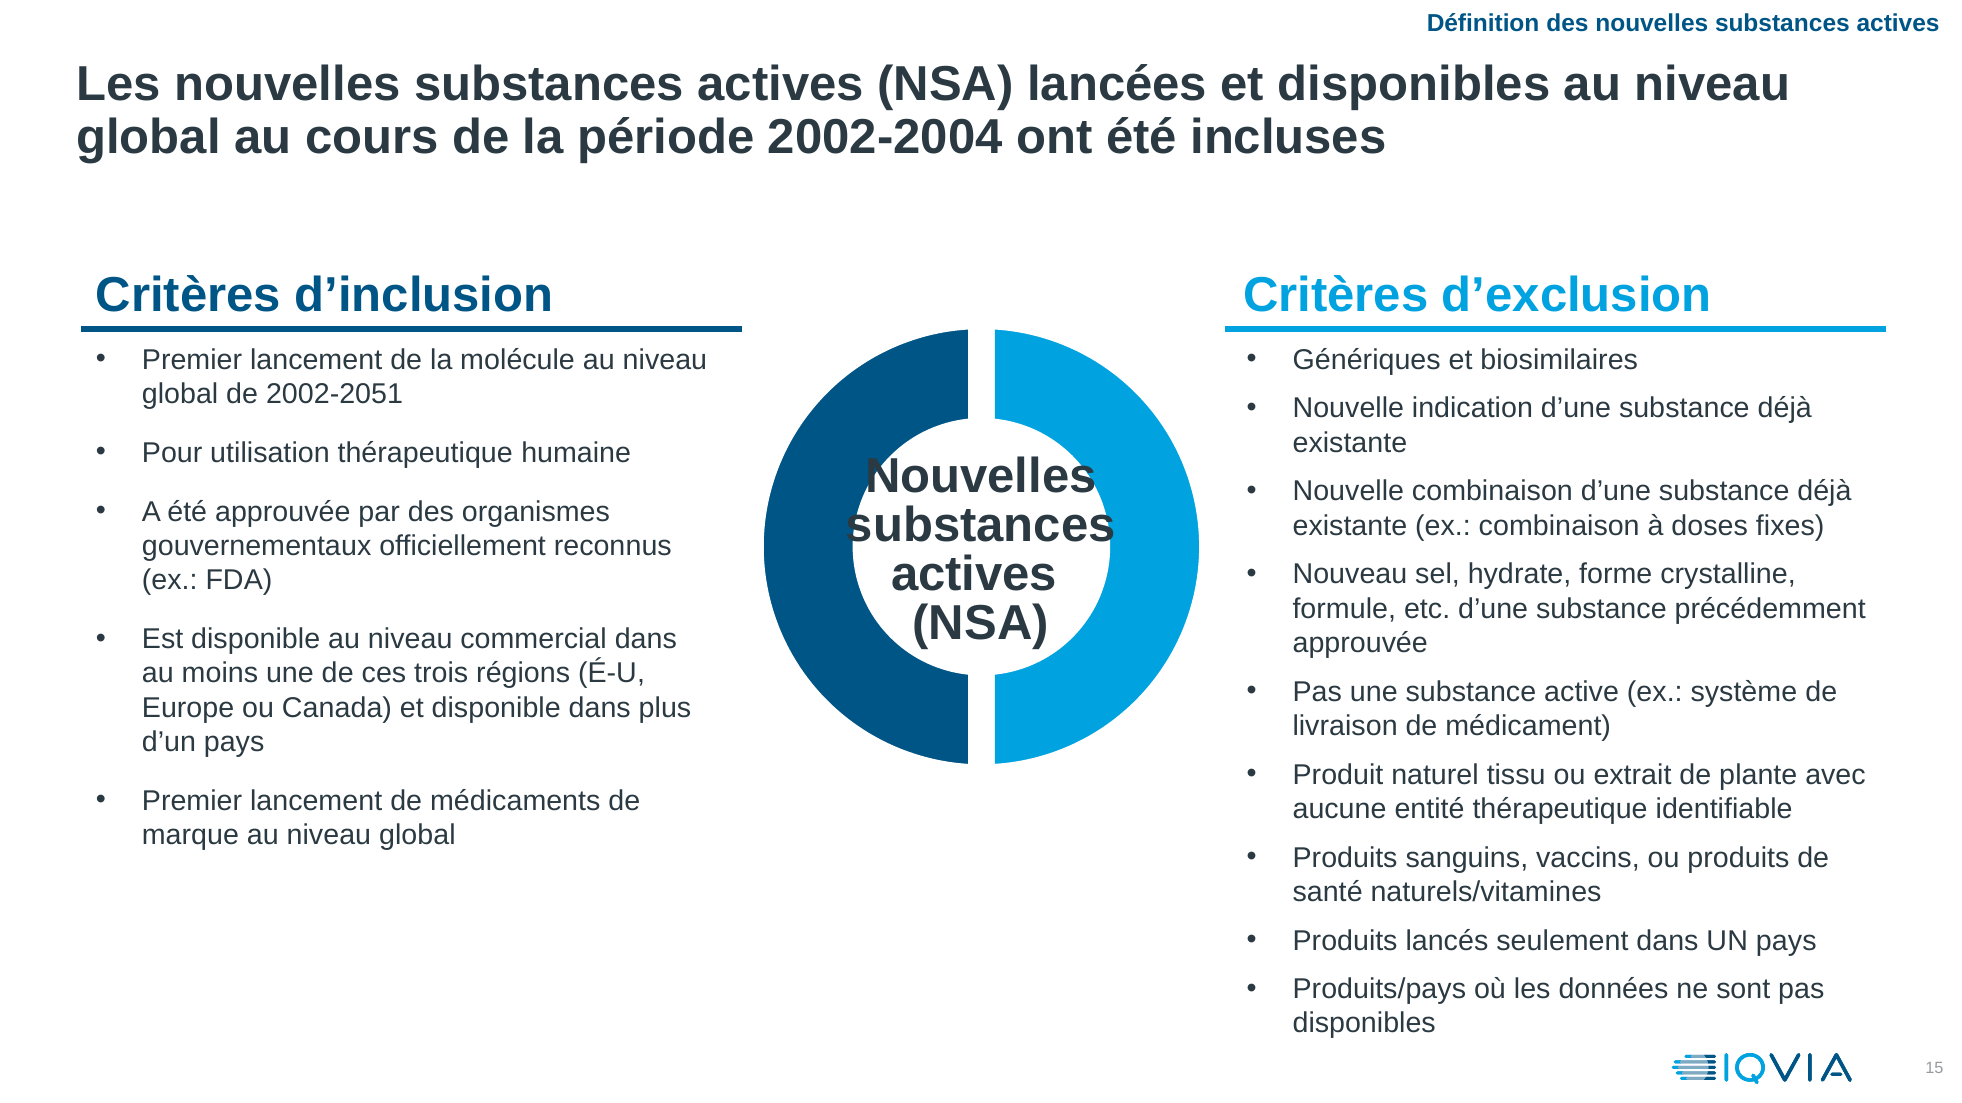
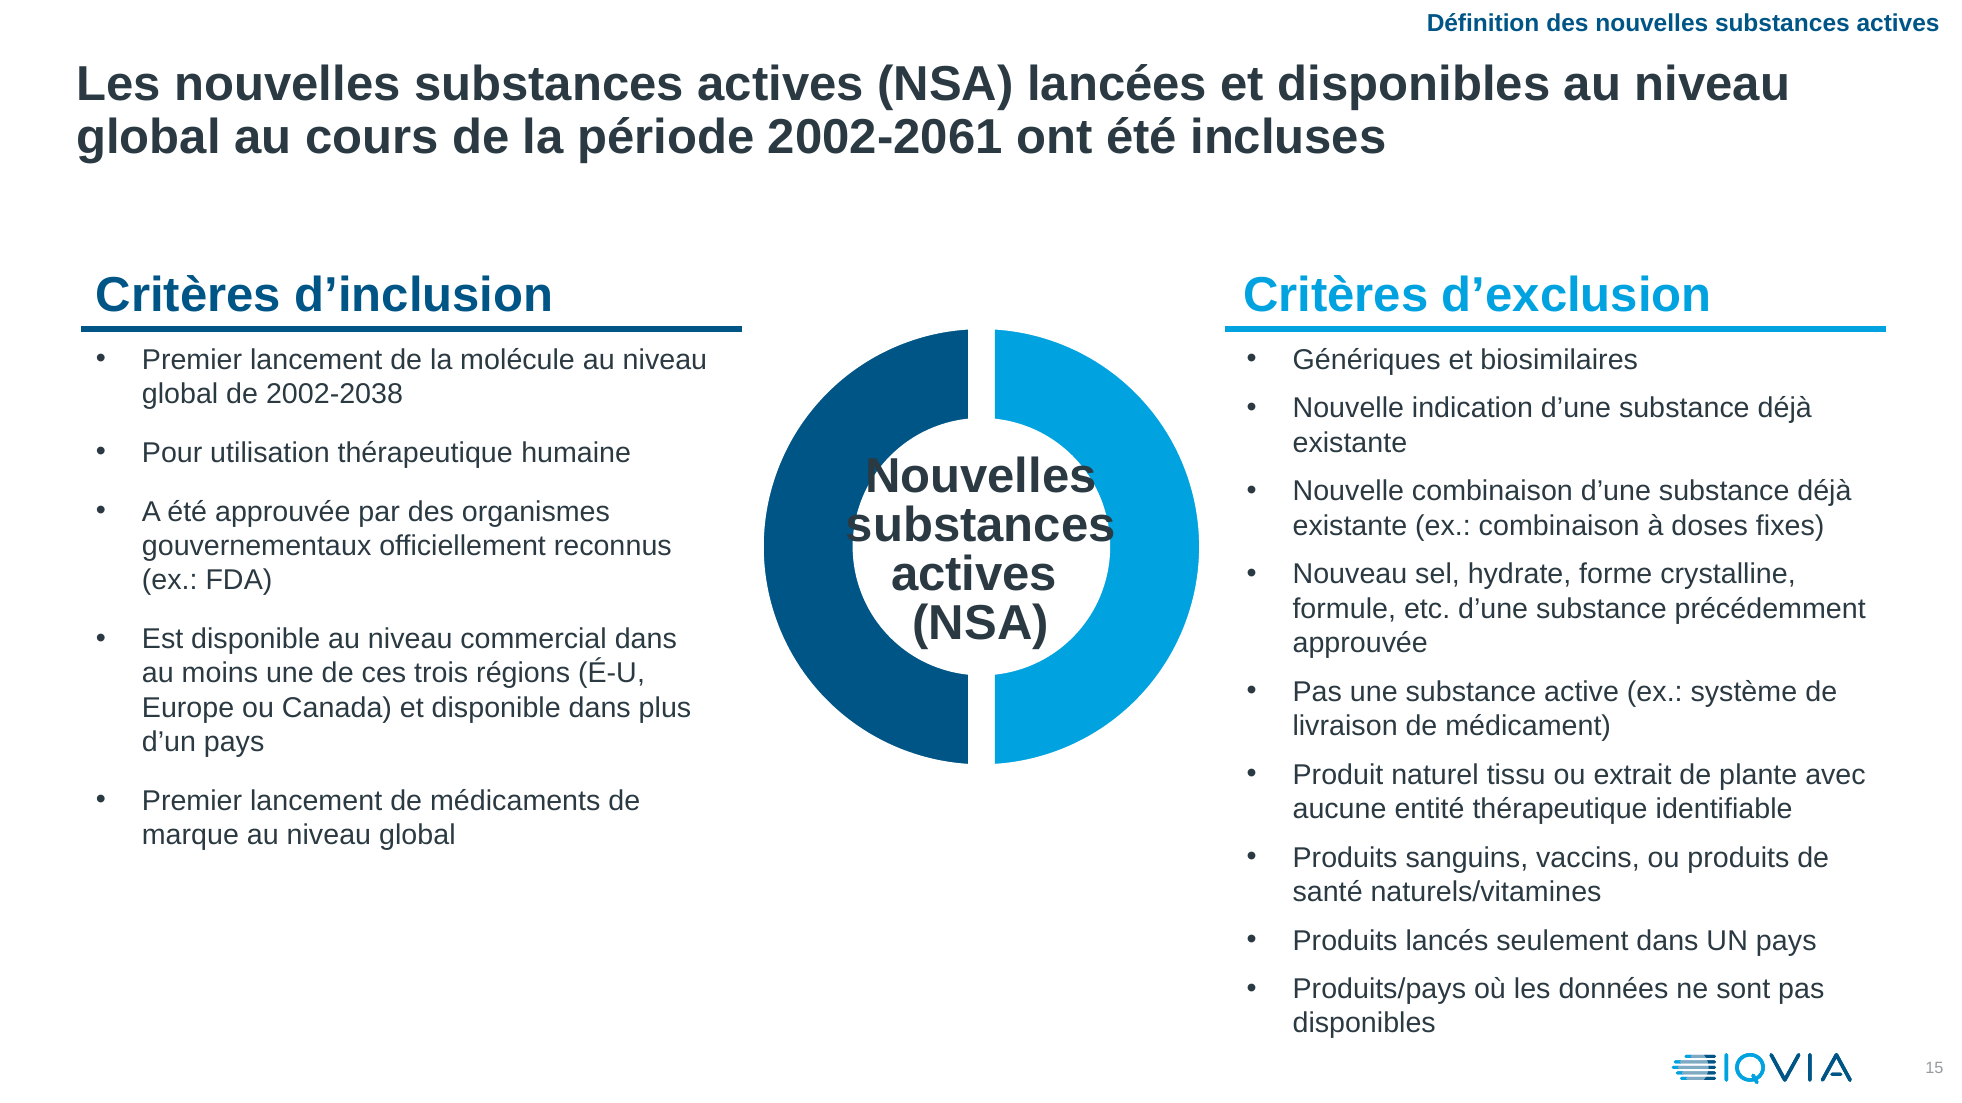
2002-2004: 2002-2004 -> 2002-2061
2002-2051: 2002-2051 -> 2002-2038
